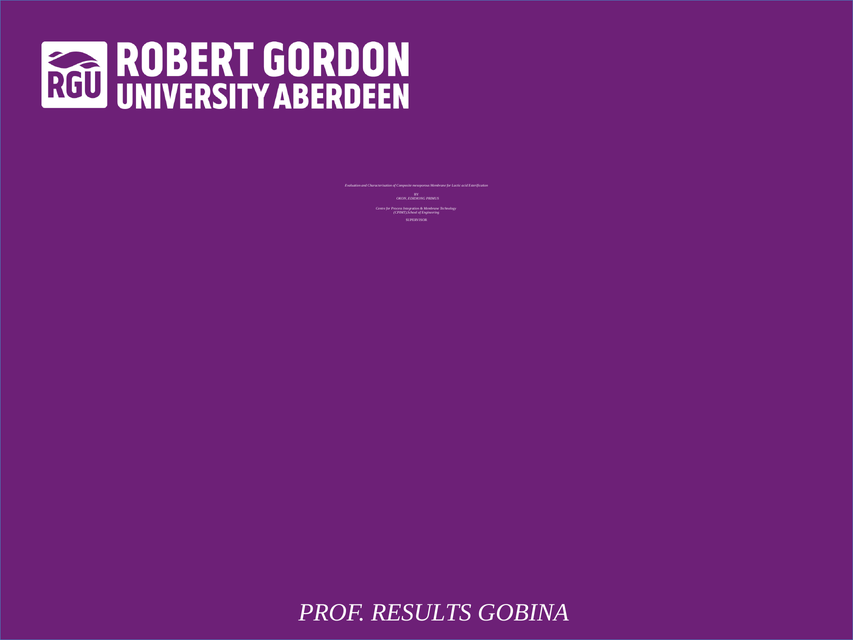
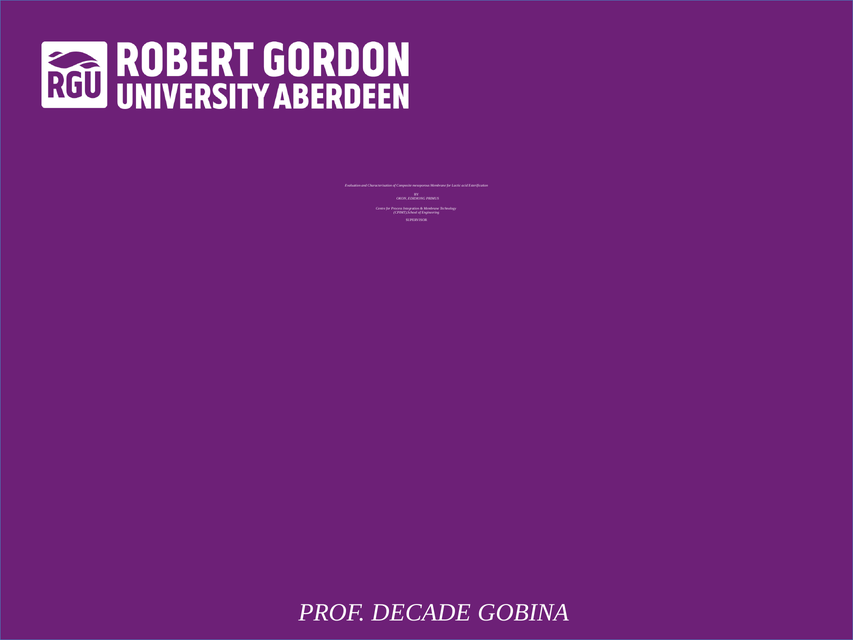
RESULTS: RESULTS -> DECADE
